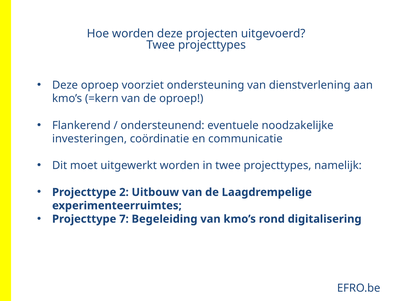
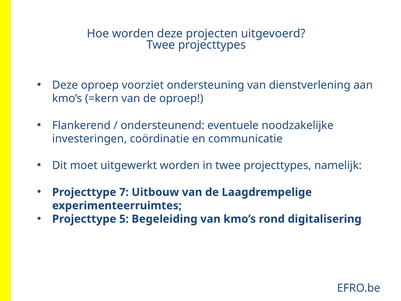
2: 2 -> 7
7: 7 -> 5
